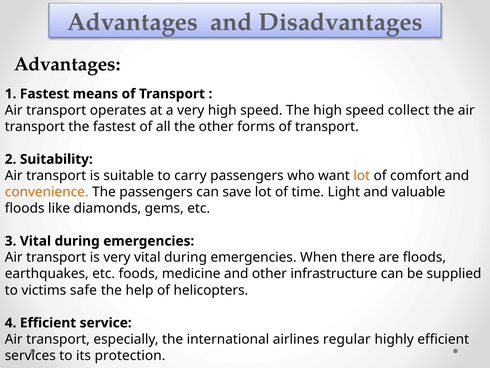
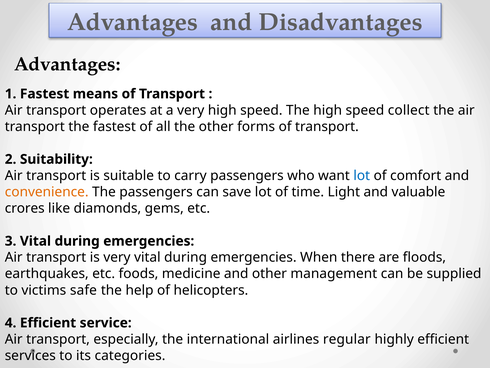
lot at (362, 175) colour: orange -> blue
floods at (25, 208): floods -> crores
infrastructure: infrastructure -> management
protection: protection -> categories
